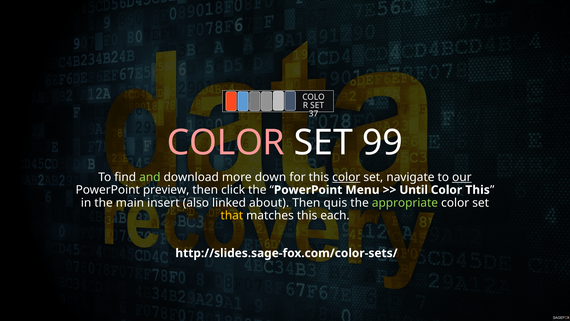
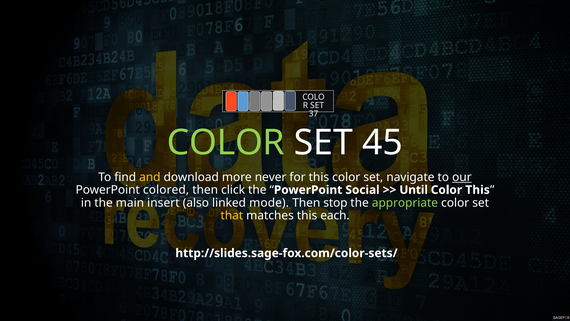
COLOR at (226, 142) colour: pink -> light green
99: 99 -> 45
and colour: light green -> yellow
down: down -> never
color at (346, 177) underline: present -> none
preview: preview -> colored
Menu: Menu -> Social
about: about -> mode
quis: quis -> stop
